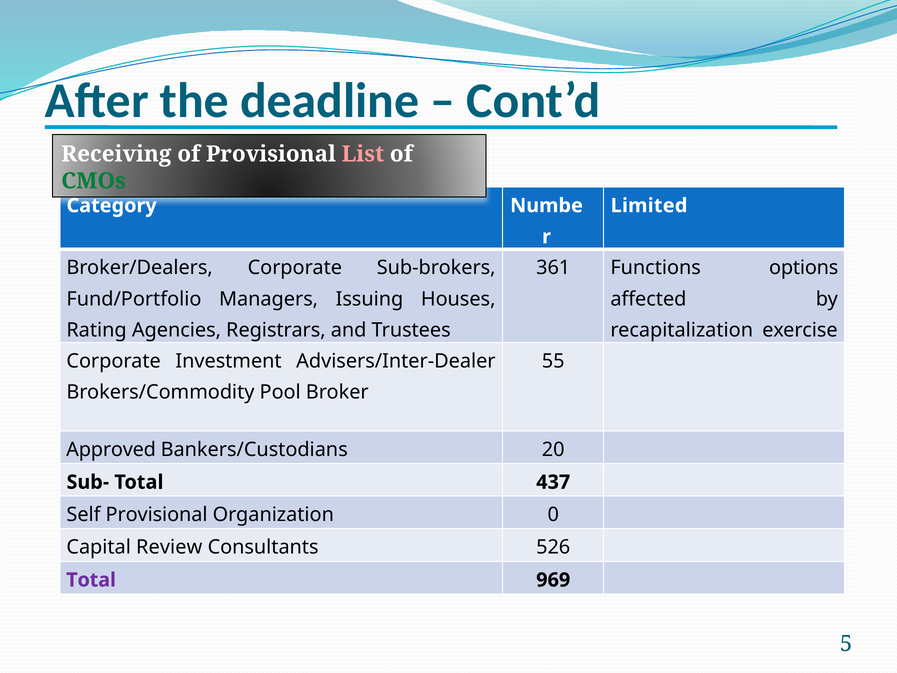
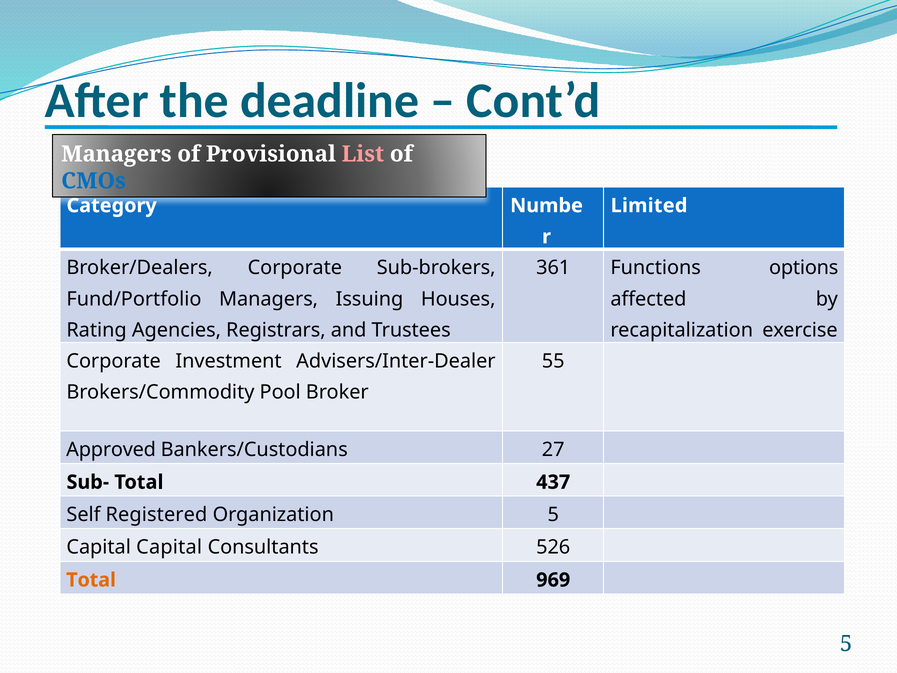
Receiving at (116, 154): Receiving -> Managers
CMOs colour: green -> blue
20: 20 -> 27
Self Provisional: Provisional -> Registered
Organization 0: 0 -> 5
Capital Review: Review -> Capital
Total at (91, 580) colour: purple -> orange
